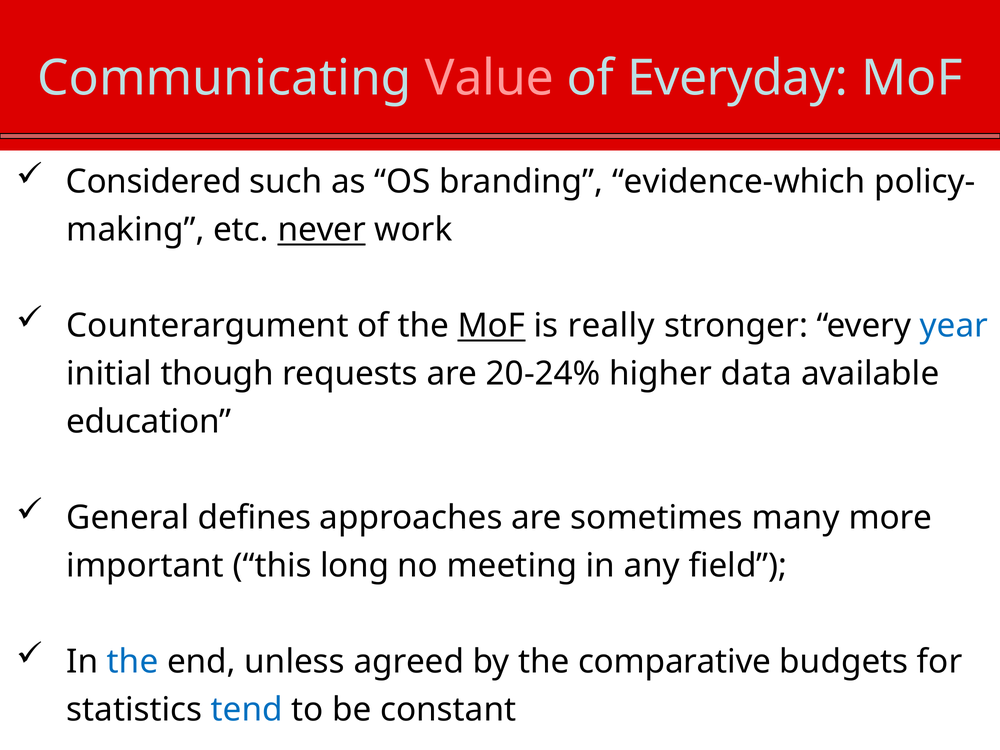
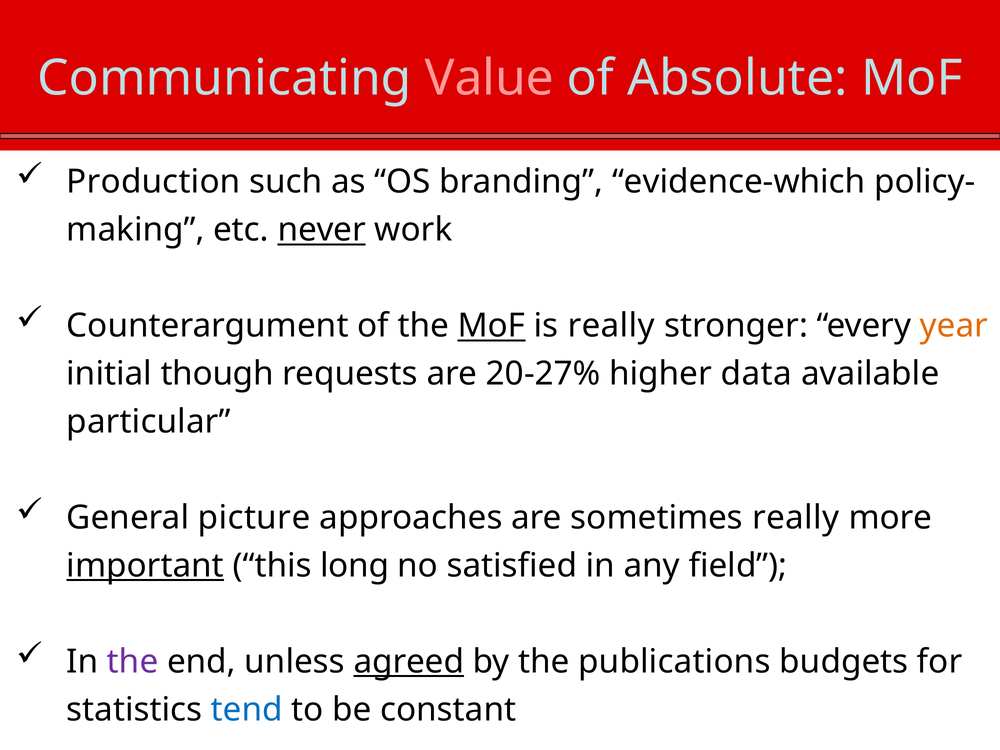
Everyday: Everyday -> Absolute
Considered: Considered -> Production
year colour: blue -> orange
20-24%: 20-24% -> 20-27%
education: education -> particular
defines: defines -> picture
sometimes many: many -> really
important underline: none -> present
meeting: meeting -> satisfied
the at (133, 662) colour: blue -> purple
agreed underline: none -> present
comparative: comparative -> publications
